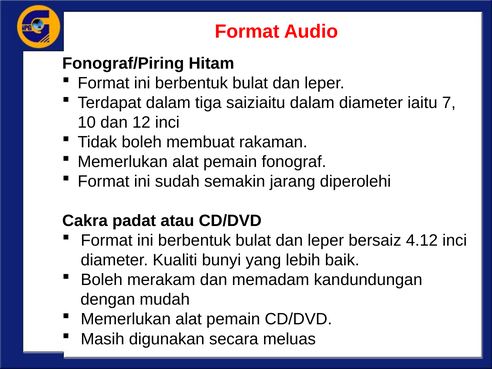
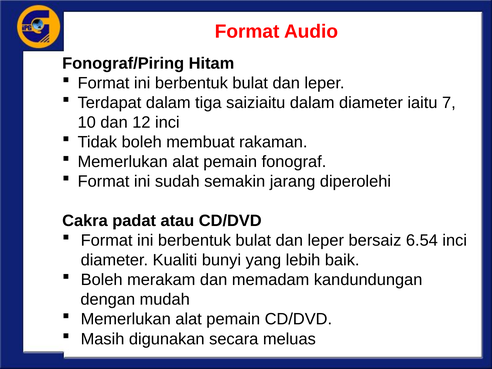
4.12: 4.12 -> 6.54
